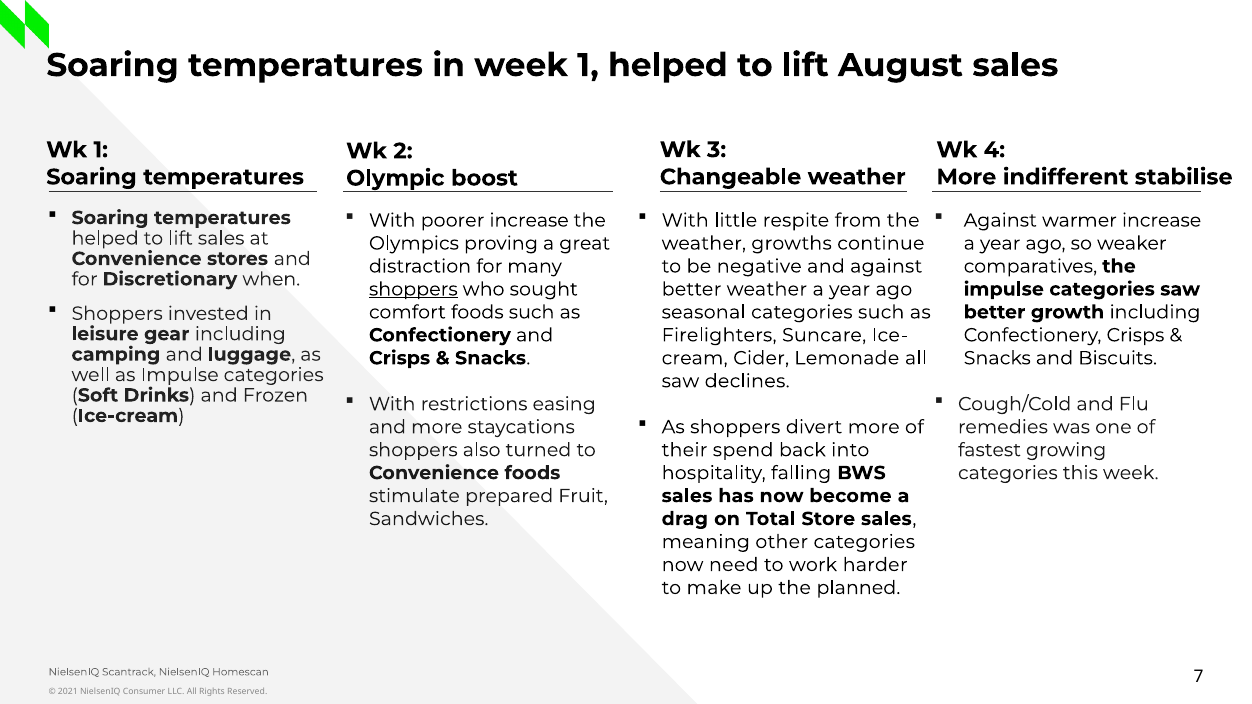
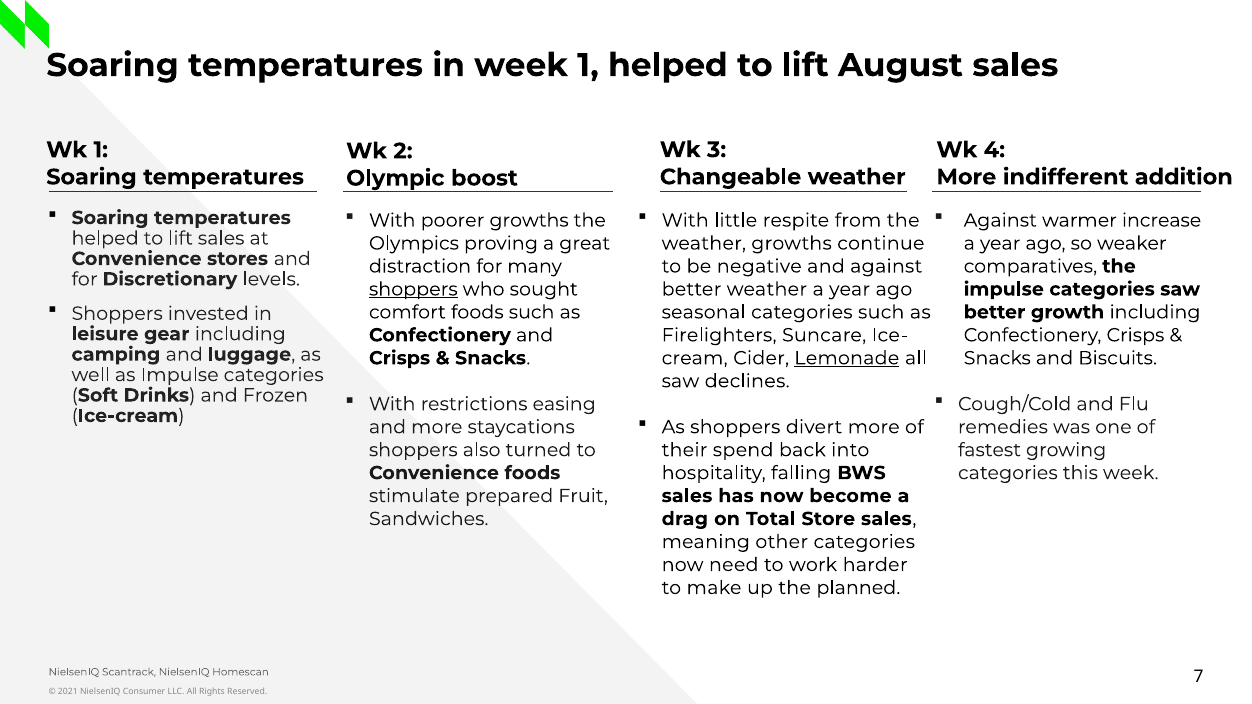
stabilise: stabilise -> addition
poorer increase: increase -> growths
when: when -> levels
Lemonade underline: none -> present
